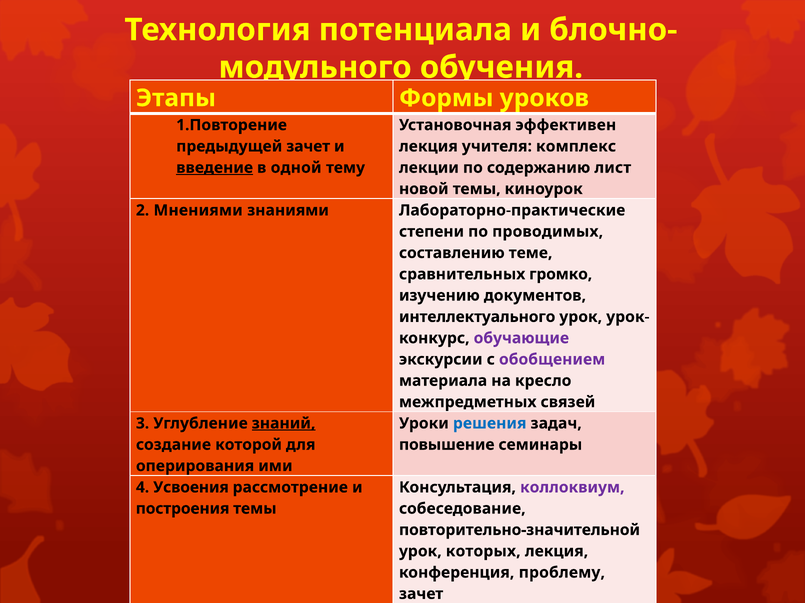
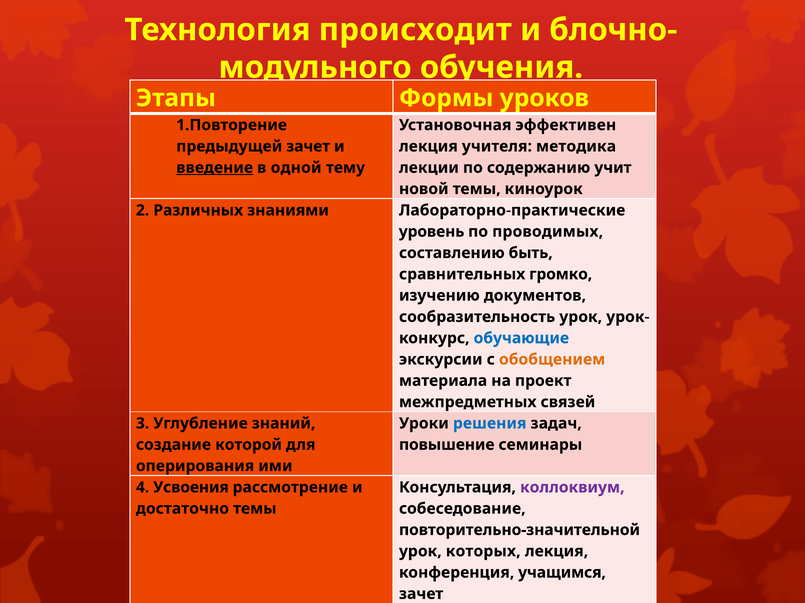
потенциала: потенциала -> происходит
комплекс: комплекс -> методика
лист: лист -> учит
Мнениями: Мнениями -> Различных
степени: степени -> уровень
теме: теме -> быть
интеллектуального: интеллектуального -> сообразительность
обучающие colour: purple -> blue
обобщением colour: purple -> orange
кресло: кресло -> проект
знаний underline: present -> none
построения: построения -> достаточно
проблему: проблему -> учащимся
